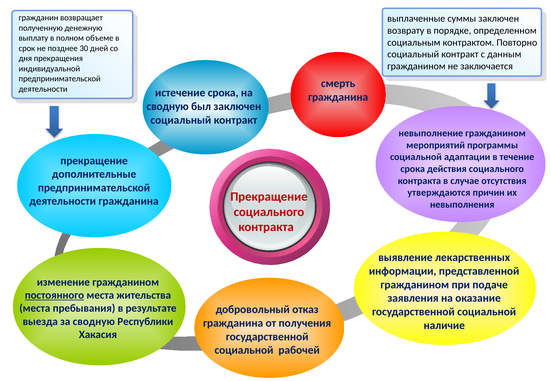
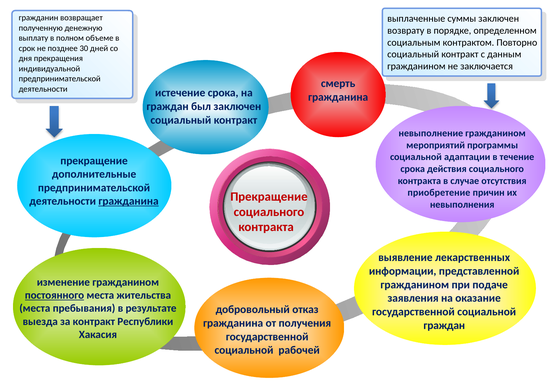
сводную at (168, 107): сводную -> граждан
утверждаются: утверждаются -> приобретение
гражданина at (129, 201) underline: none -> present
за сводную: сводную -> контракт
наличие at (444, 326): наличие -> граждан
